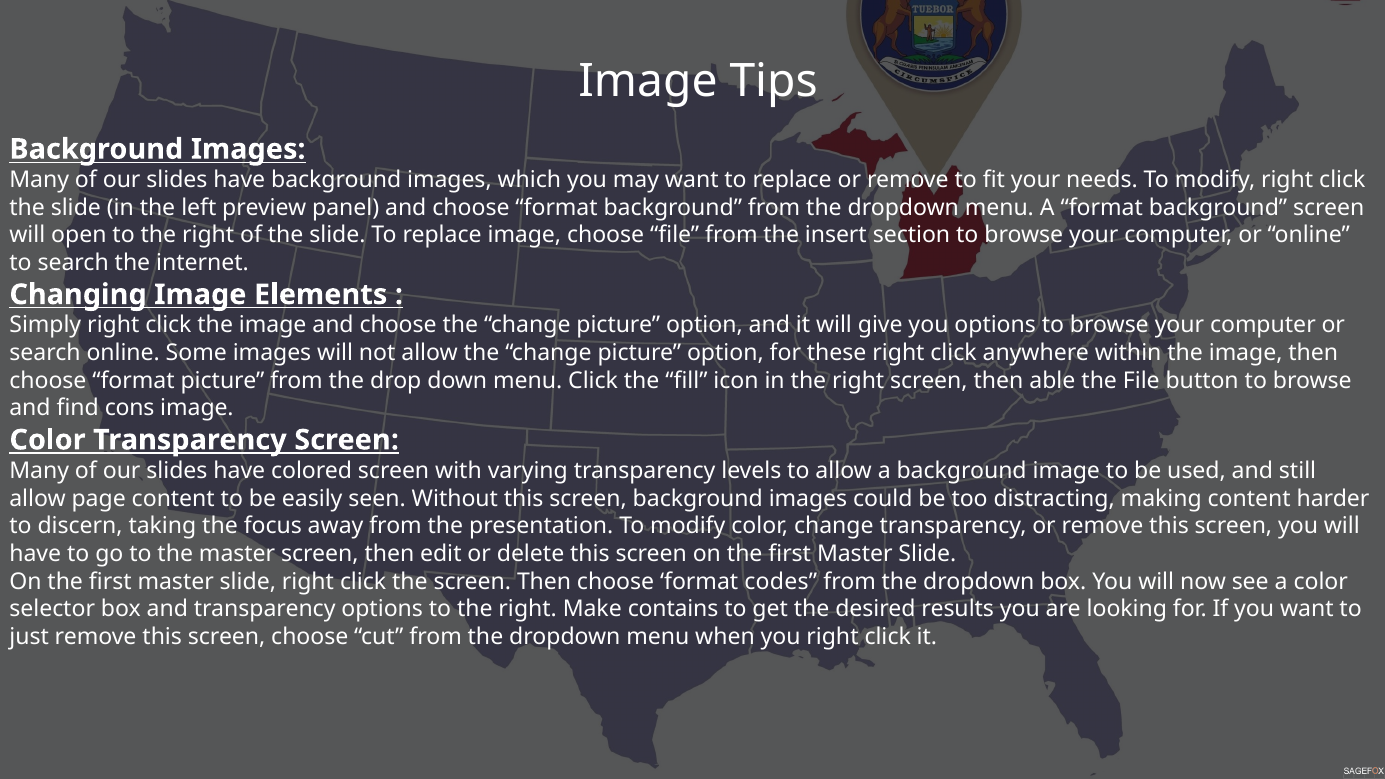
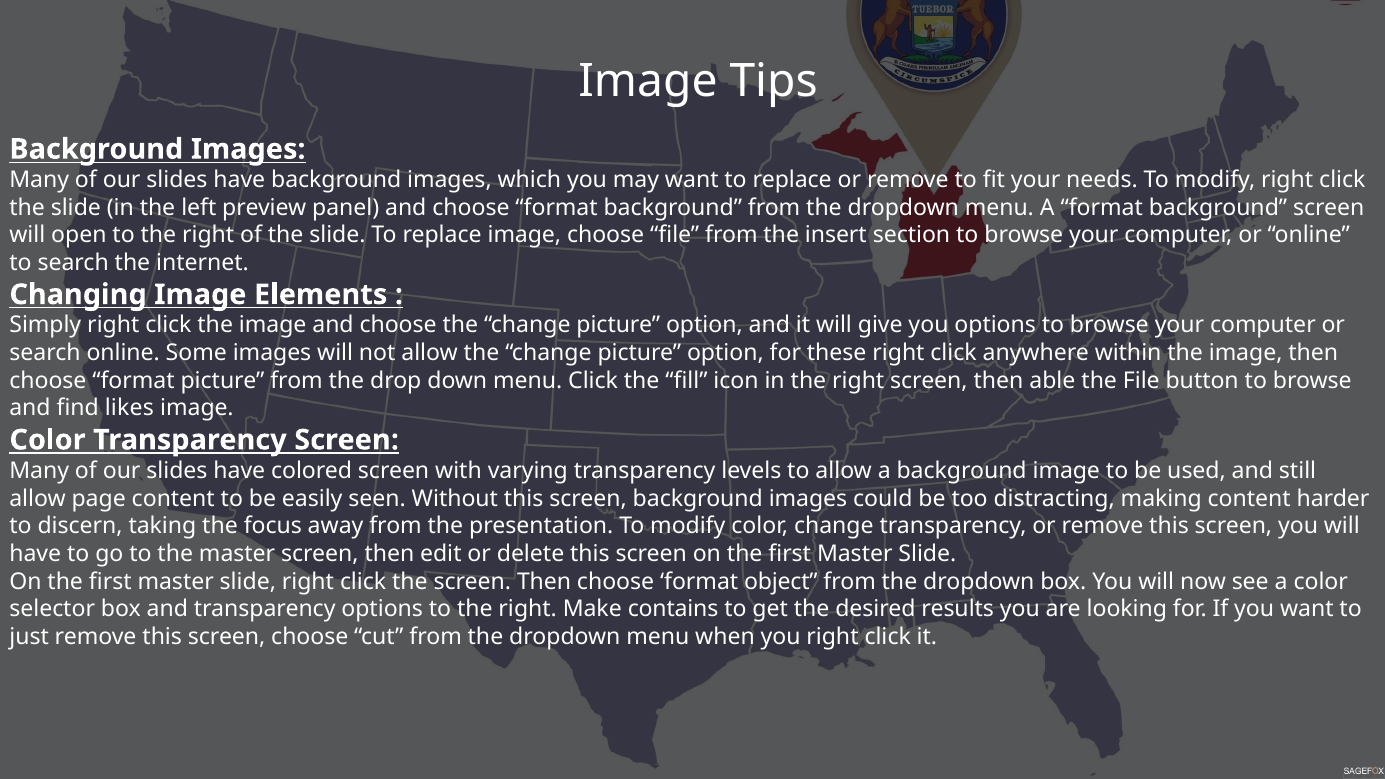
cons: cons -> likes
codes: codes -> object
